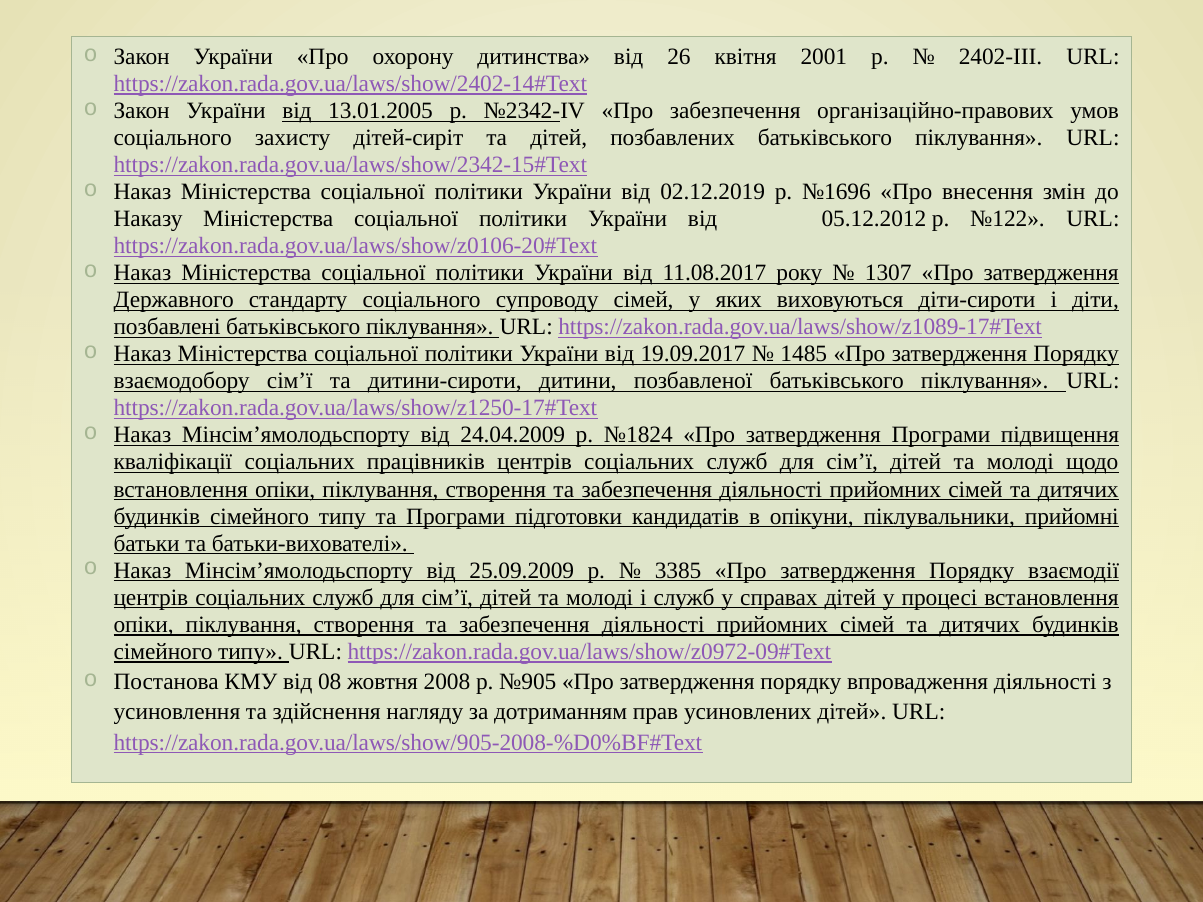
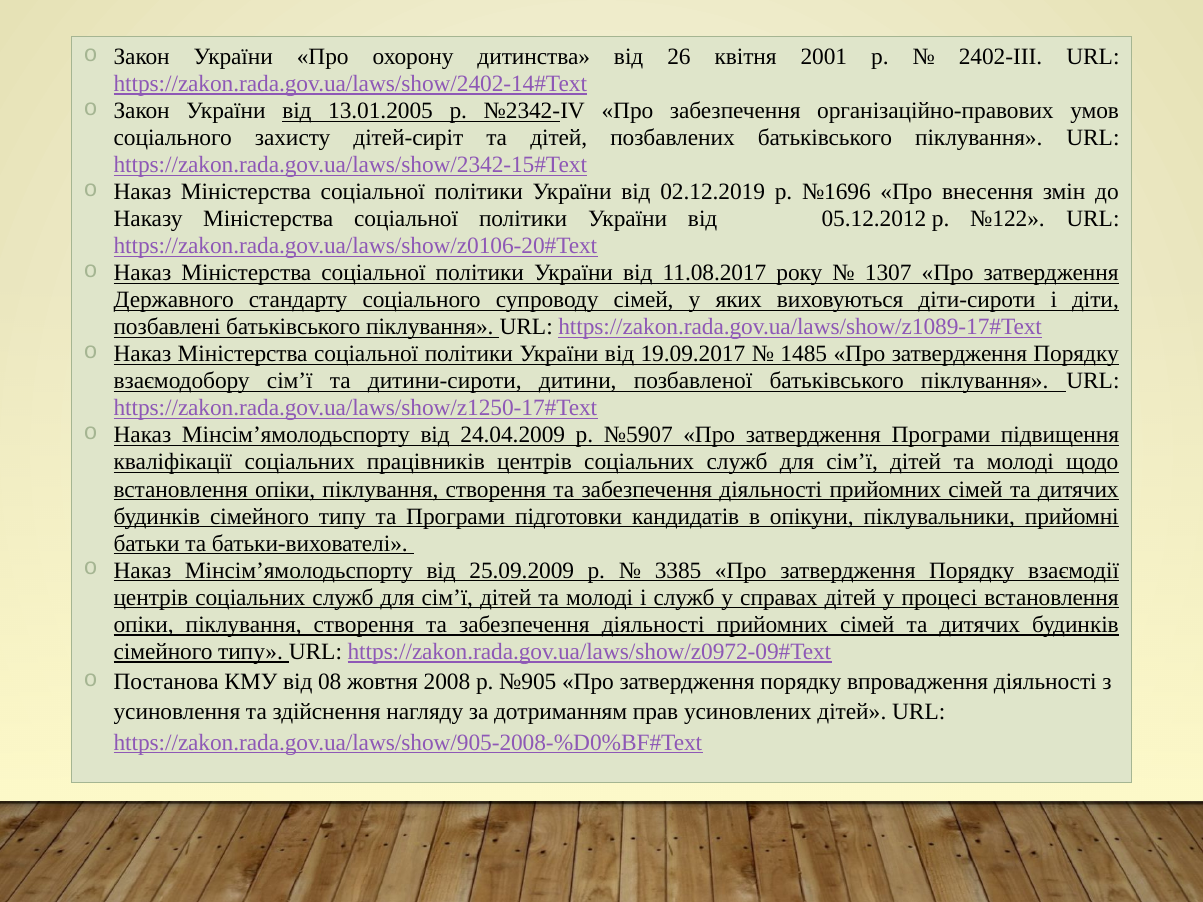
№1824: №1824 -> №5907
